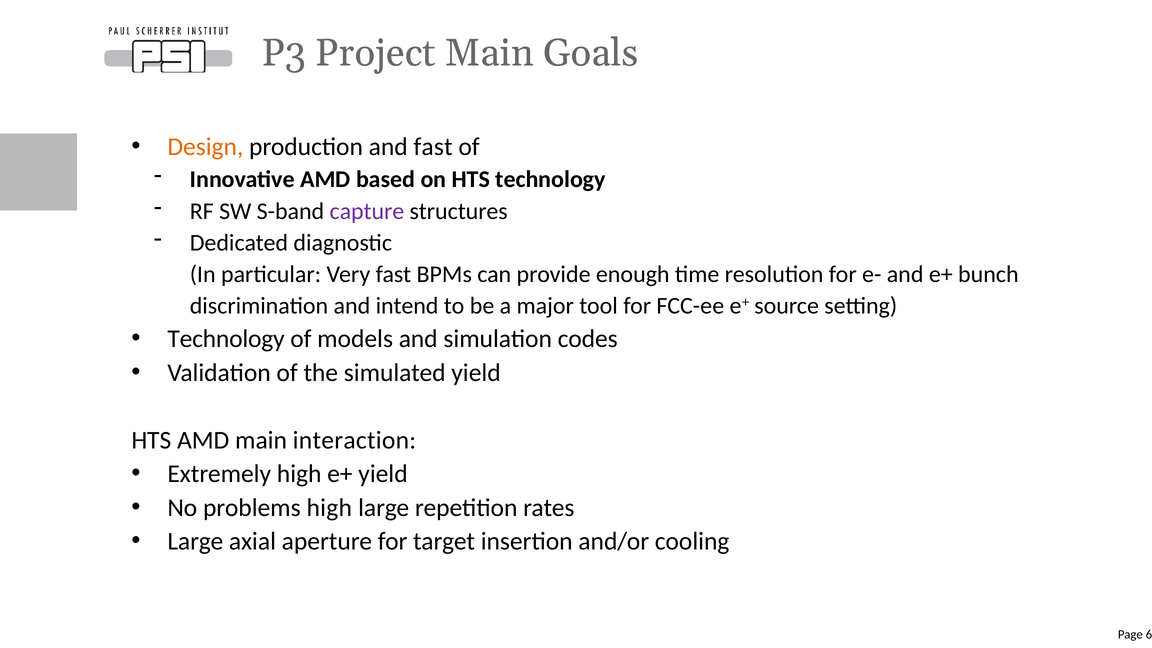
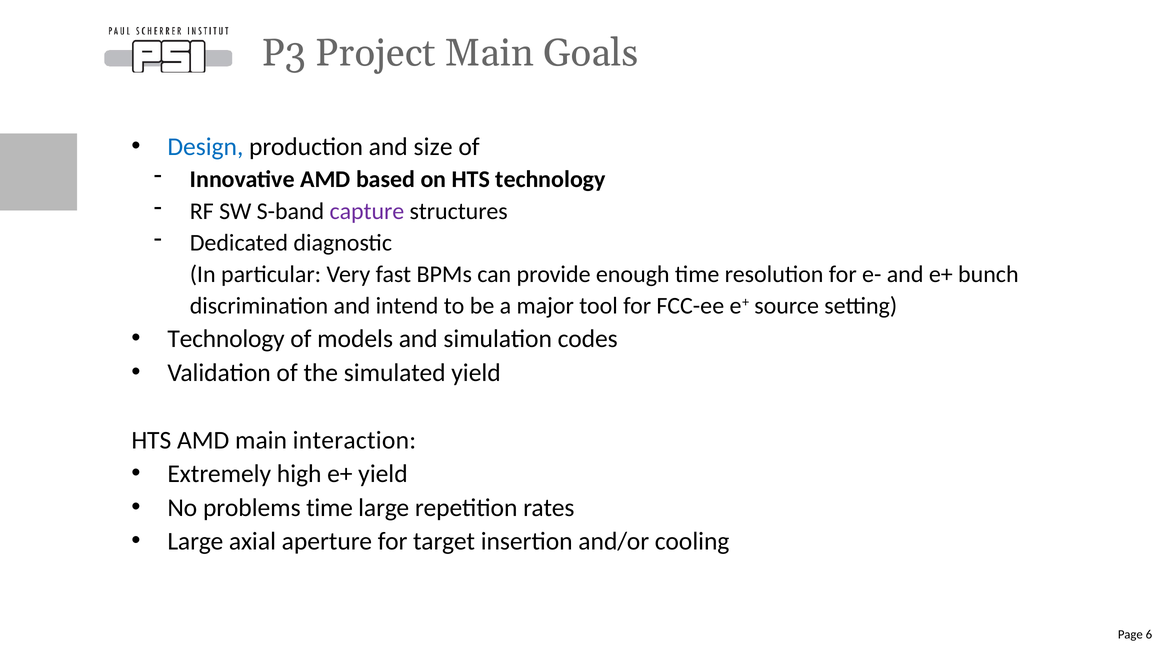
Design colour: orange -> blue
and fast: fast -> size
problems high: high -> time
